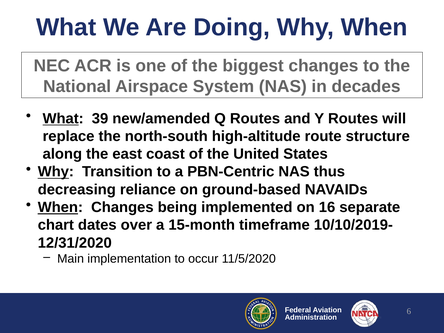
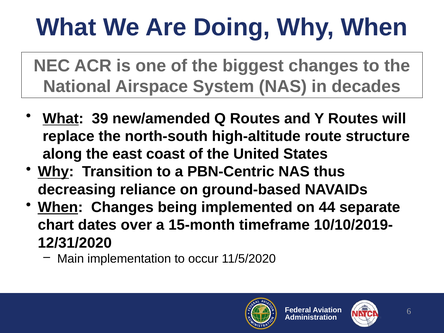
16: 16 -> 44
